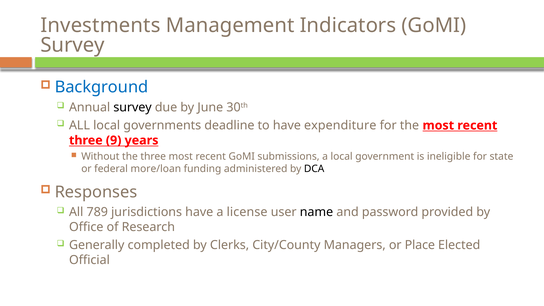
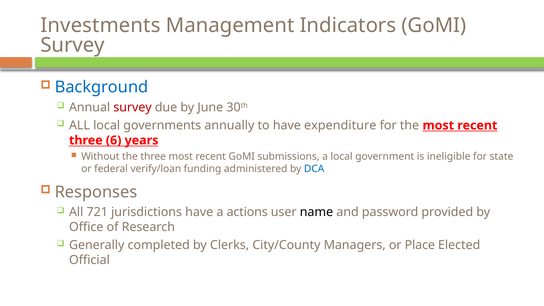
survey at (133, 107) colour: black -> red
deadline: deadline -> annually
9: 9 -> 6
more/loan: more/loan -> verify/loan
DCA colour: black -> blue
789: 789 -> 721
license: license -> actions
